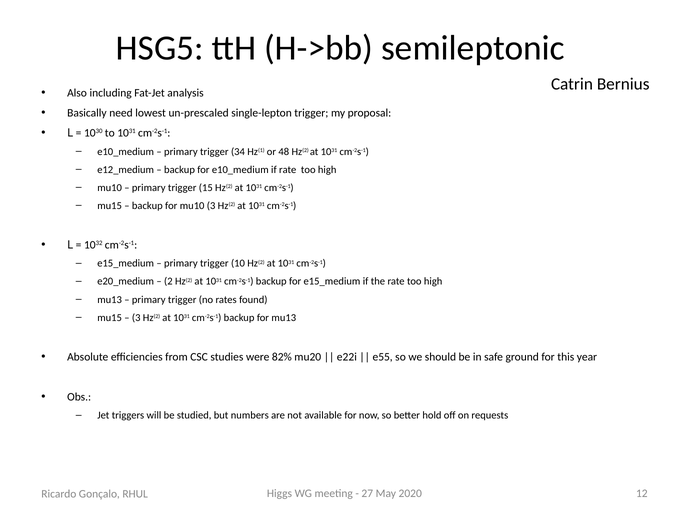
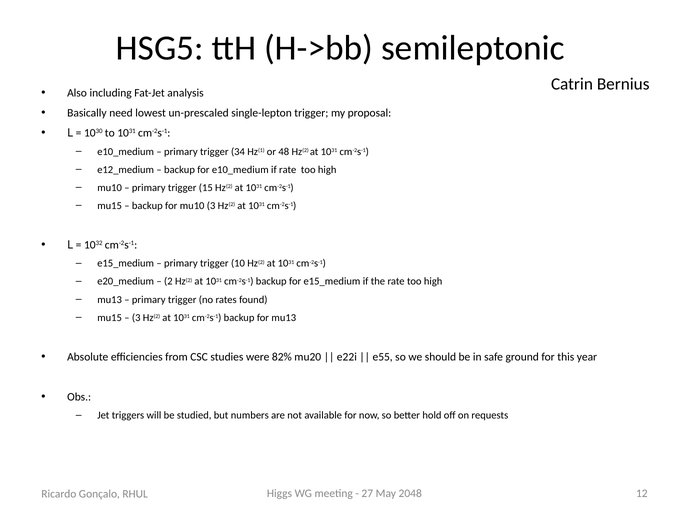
2020: 2020 -> 2048
